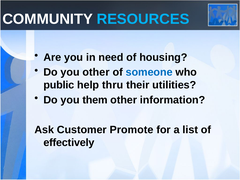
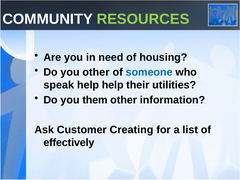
RESOURCES colour: light blue -> light green
public: public -> speak
help thru: thru -> help
Promote: Promote -> Creating
